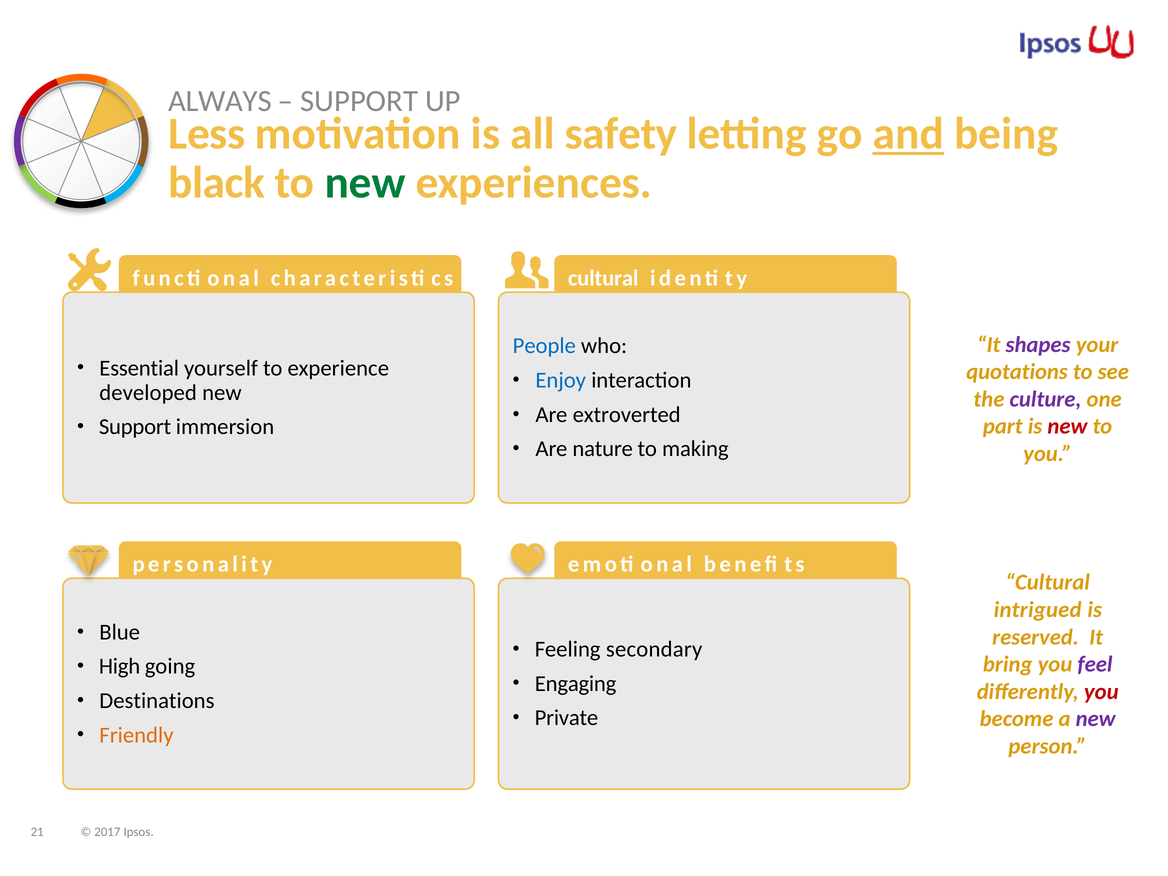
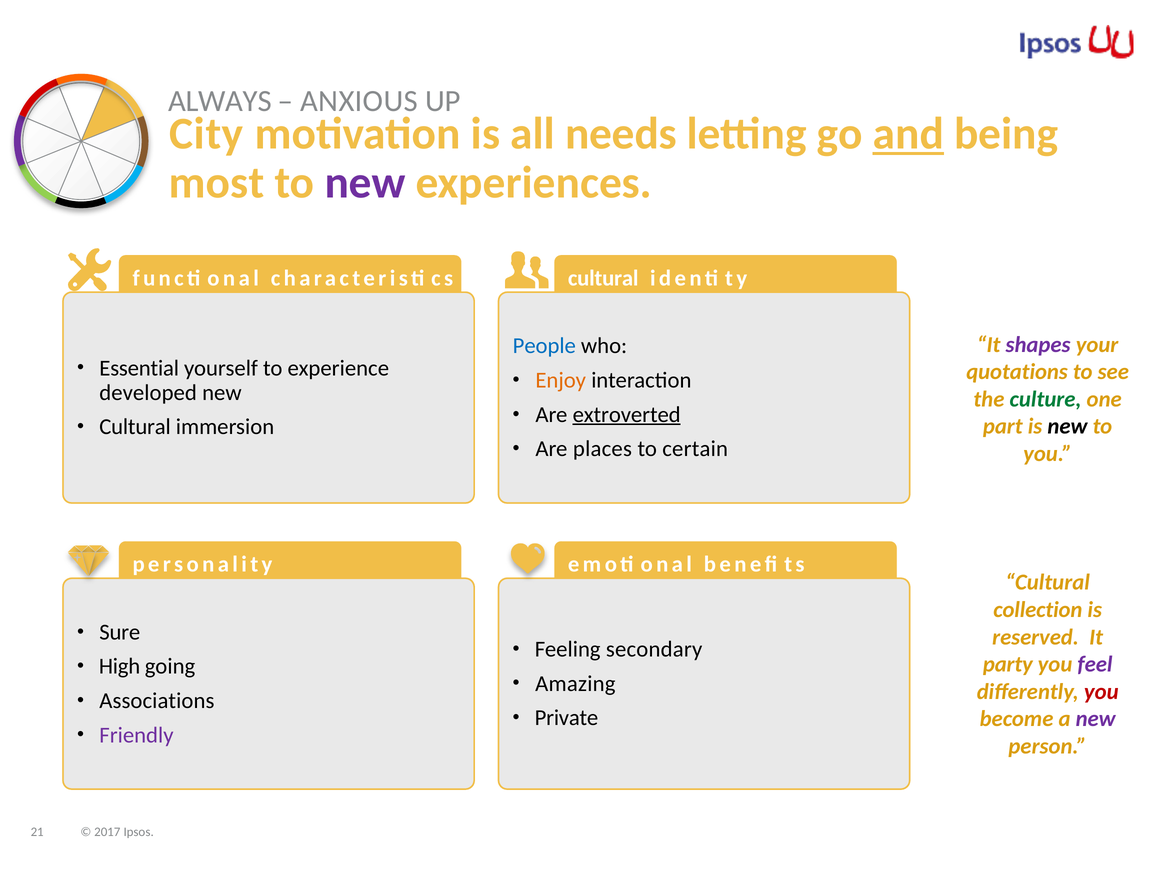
SUPPORT at (359, 101): SUPPORT -> ANXIOUS
Less: Less -> City
safety: safety -> needs
black: black -> most
new at (365, 183) colour: green -> purple
Enjoy colour: blue -> orange
culture colour: purple -> green
extroverted underline: none -> present
Support at (135, 427): Support -> Cultural
new at (1067, 426) colour: red -> black
nature: nature -> places
making: making -> certain
intrigued: intrigued -> collection
Blue: Blue -> Sure
bring: bring -> party
Engaging: Engaging -> Amazing
Destinations: Destinations -> Associations
Friendly colour: orange -> purple
